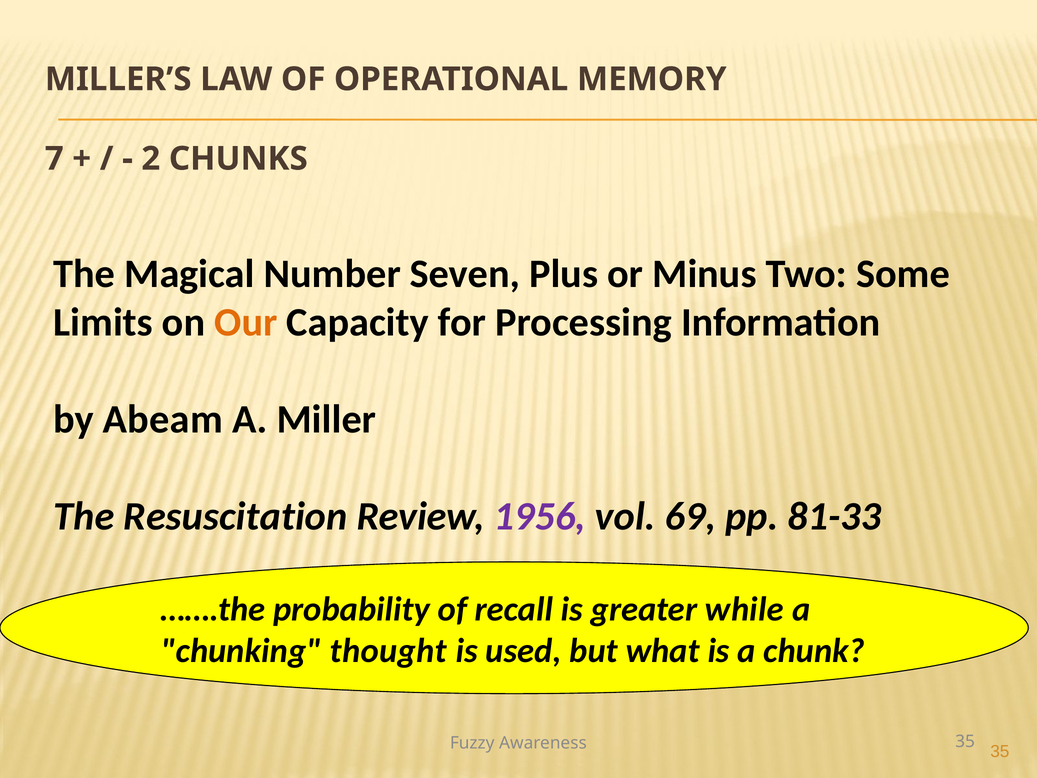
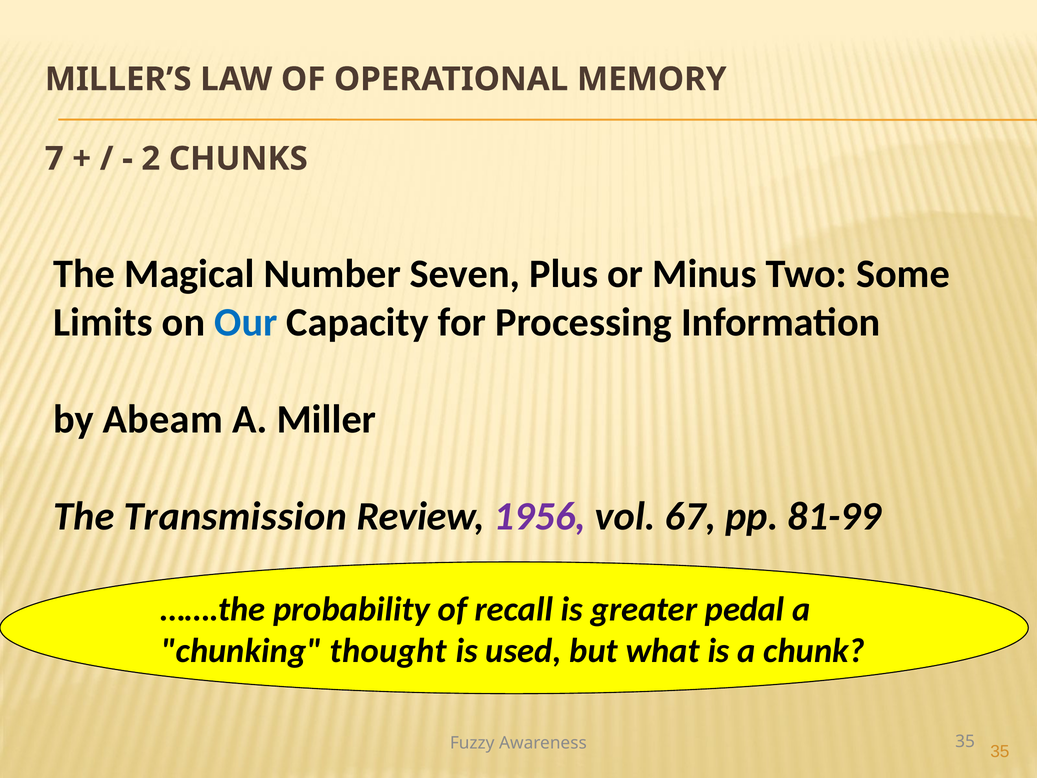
Our colour: orange -> blue
Resuscitation: Resuscitation -> Transmission
69: 69 -> 67
81-33: 81-33 -> 81-99
while: while -> pedal
